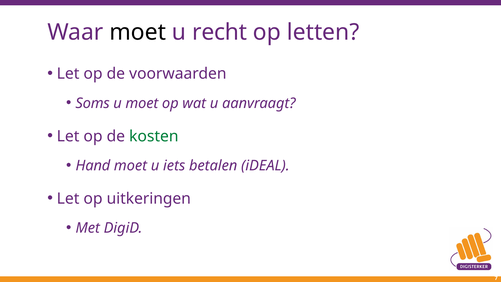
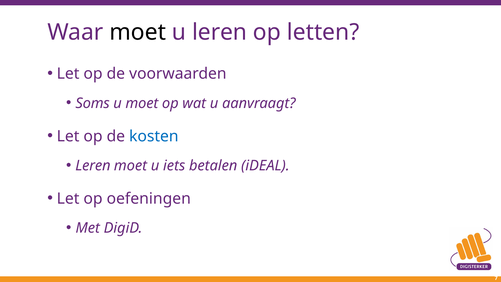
u recht: recht -> leren
kosten colour: green -> blue
Hand at (93, 166): Hand -> Leren
uitkeringen: uitkeringen -> oefeningen
